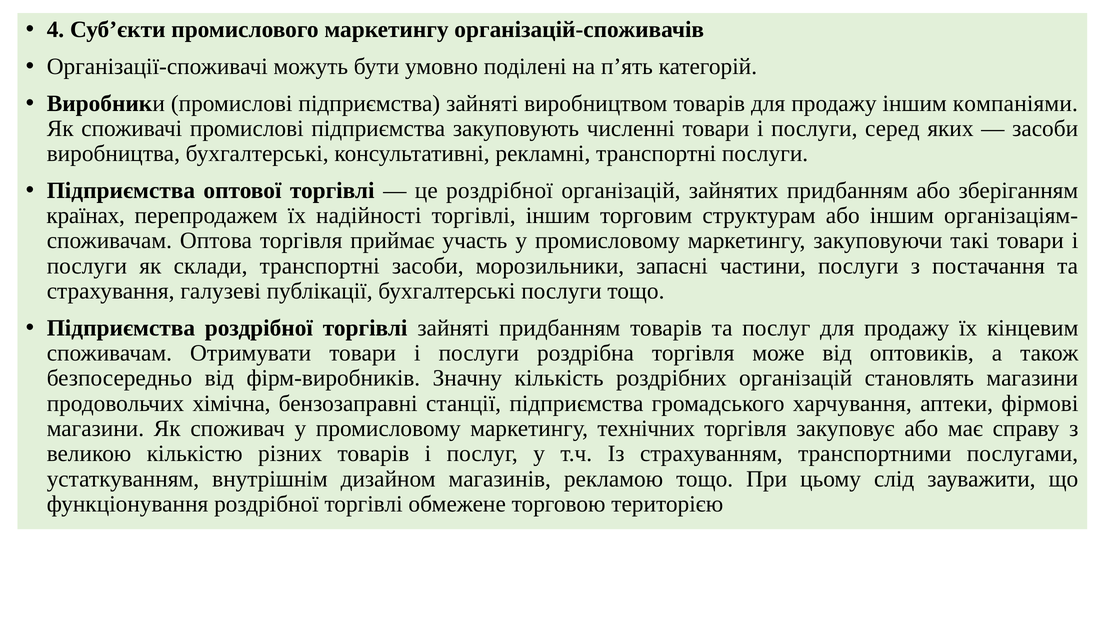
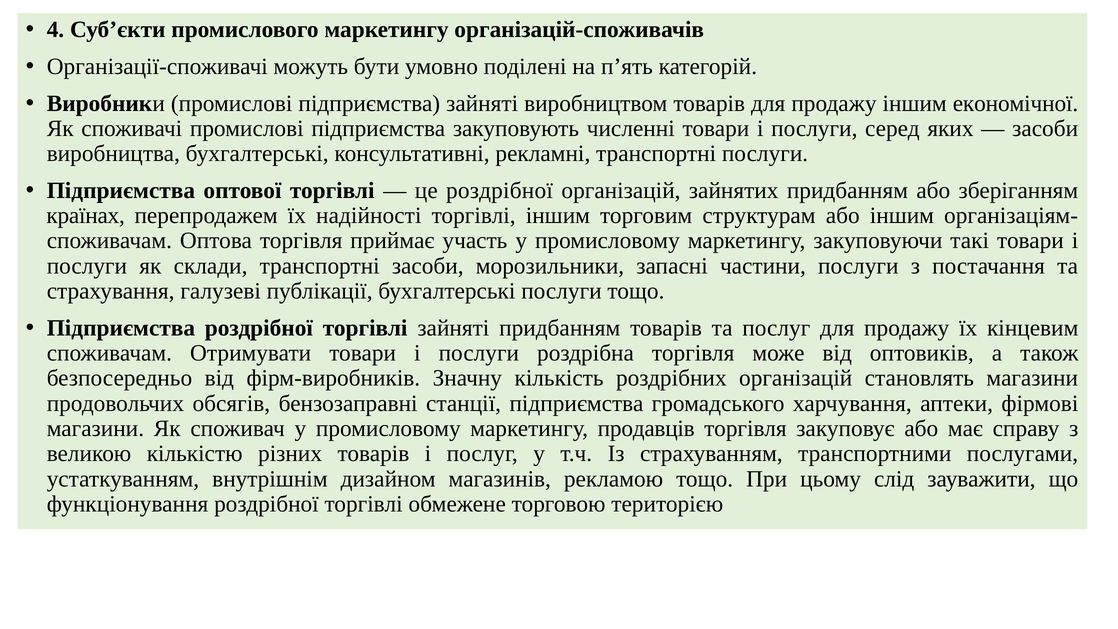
компаніями: компаніями -> економічної
хімічна: хімічна -> обсягів
технічних: технічних -> продавців
